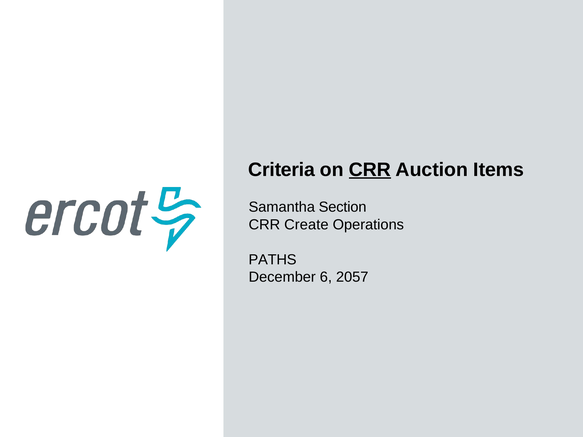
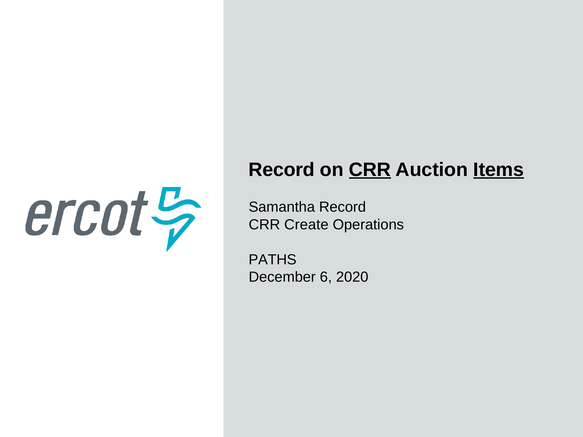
Criteria at (282, 170): Criteria -> Record
Items underline: none -> present
Samantha Section: Section -> Record
2057: 2057 -> 2020
